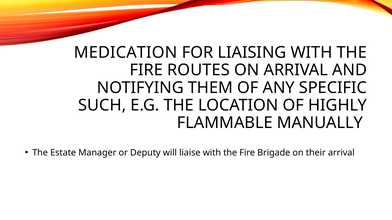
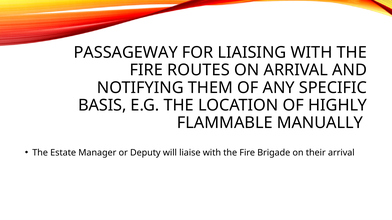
MEDICATION: MEDICATION -> PASSAGEWAY
SUCH: SUCH -> BASIS
